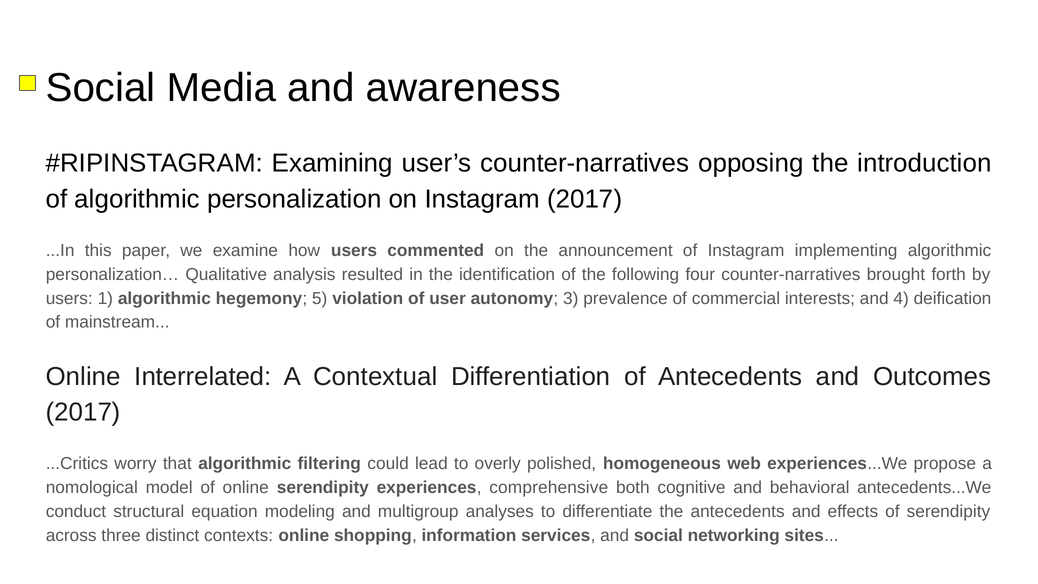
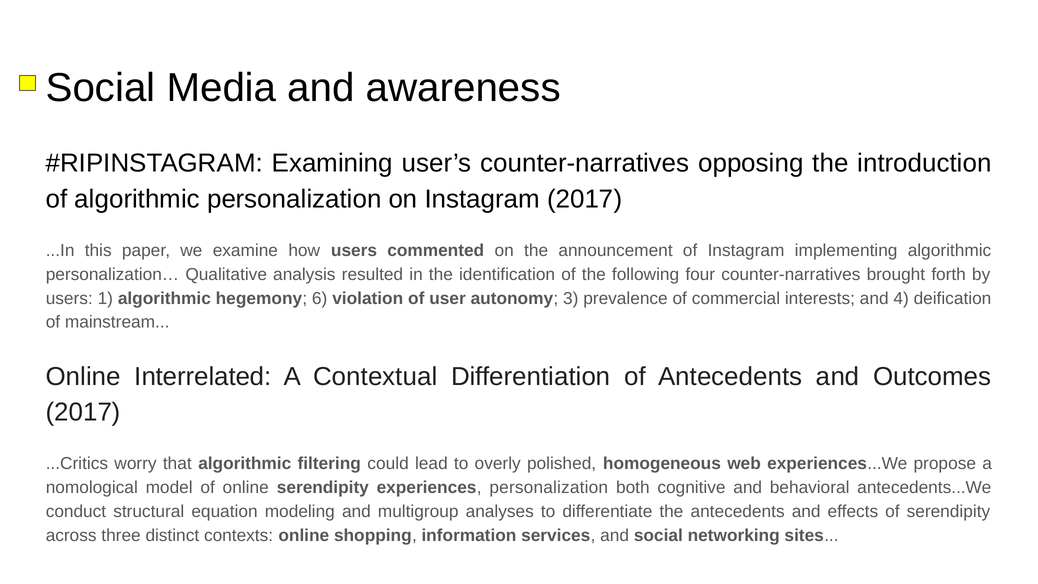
5: 5 -> 6
experiences comprehensive: comprehensive -> personalization
